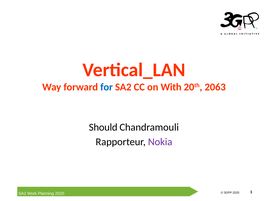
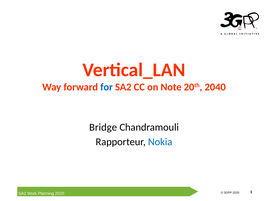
With: With -> Note
2063: 2063 -> 2040
Should: Should -> Bridge
Nokia colour: purple -> blue
